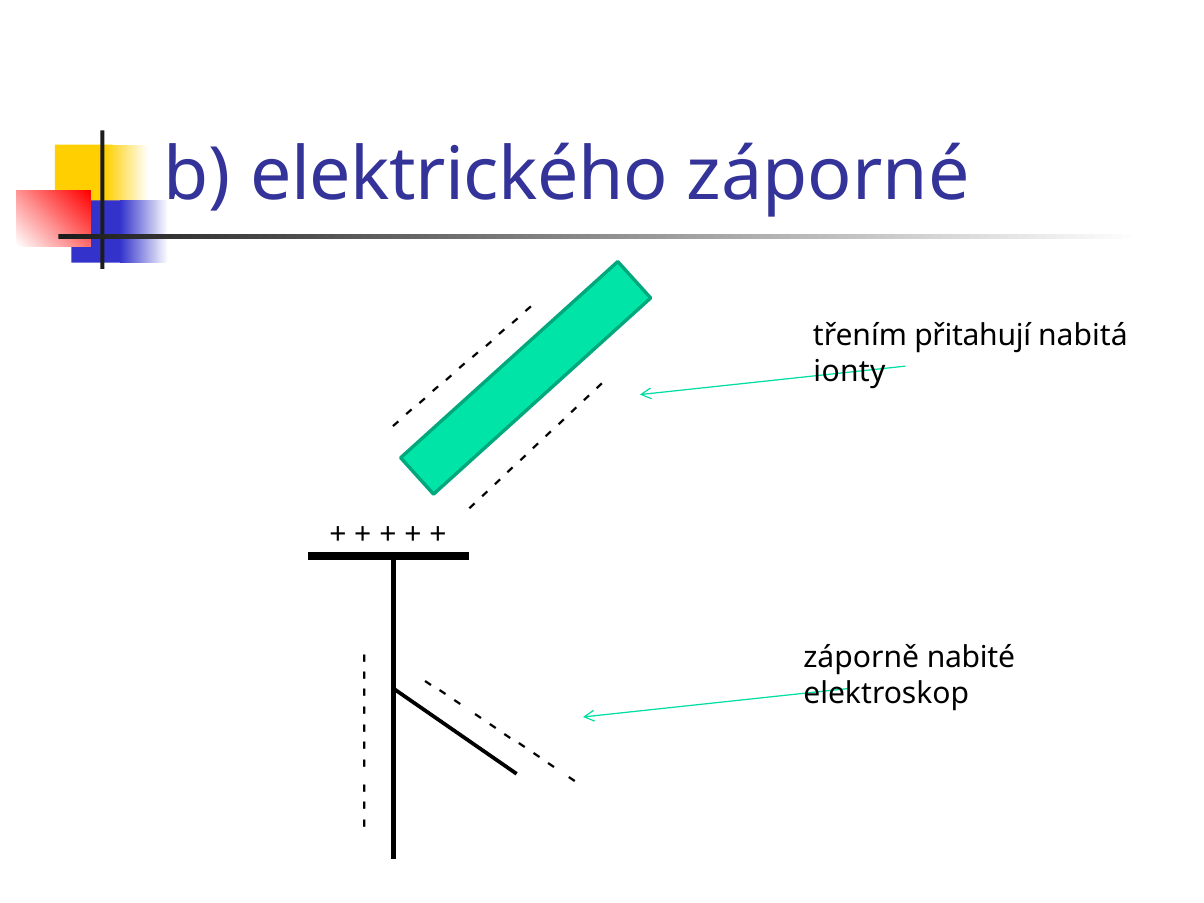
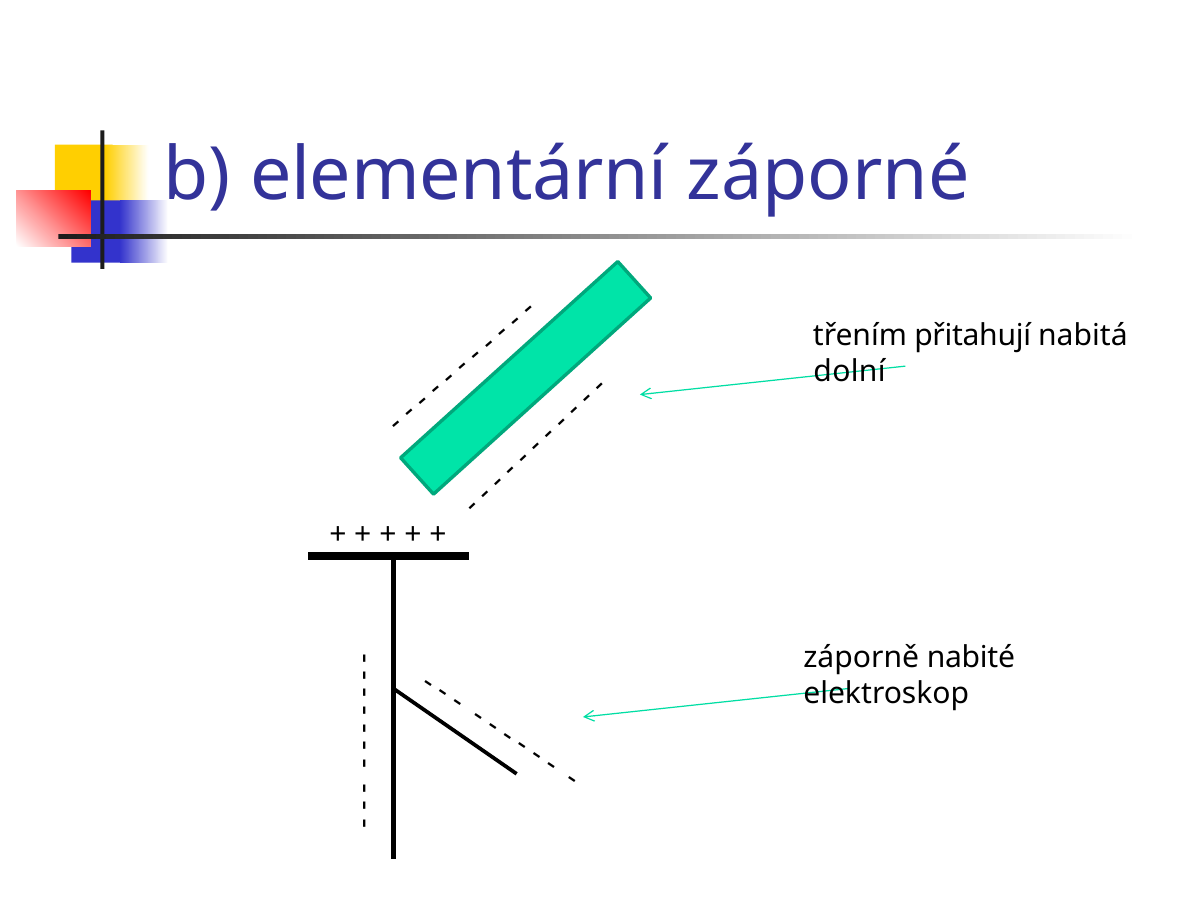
elektrického: elektrického -> elementární
ionty: ionty -> dolní
